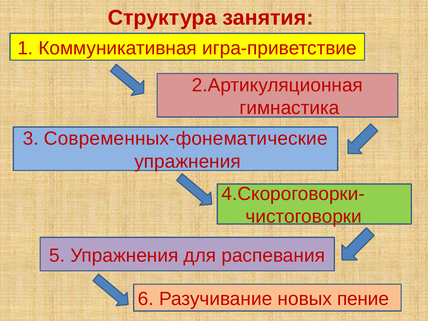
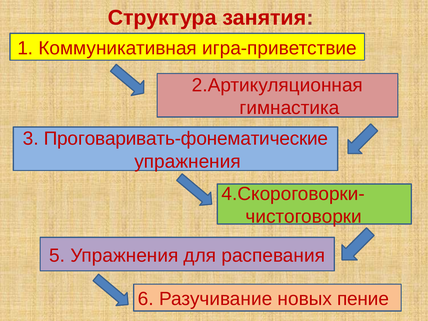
Современных-фонематические: Современных-фонематические -> Проговаривать-фонематические
